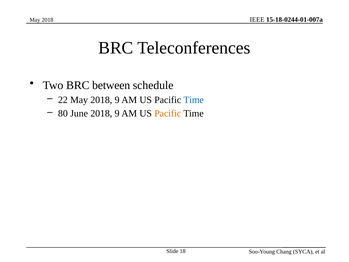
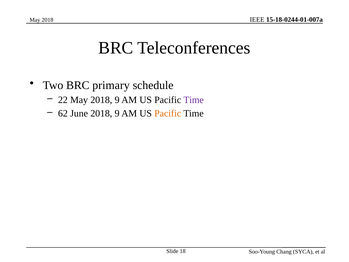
between: between -> primary
Time at (194, 100) colour: blue -> purple
80: 80 -> 62
